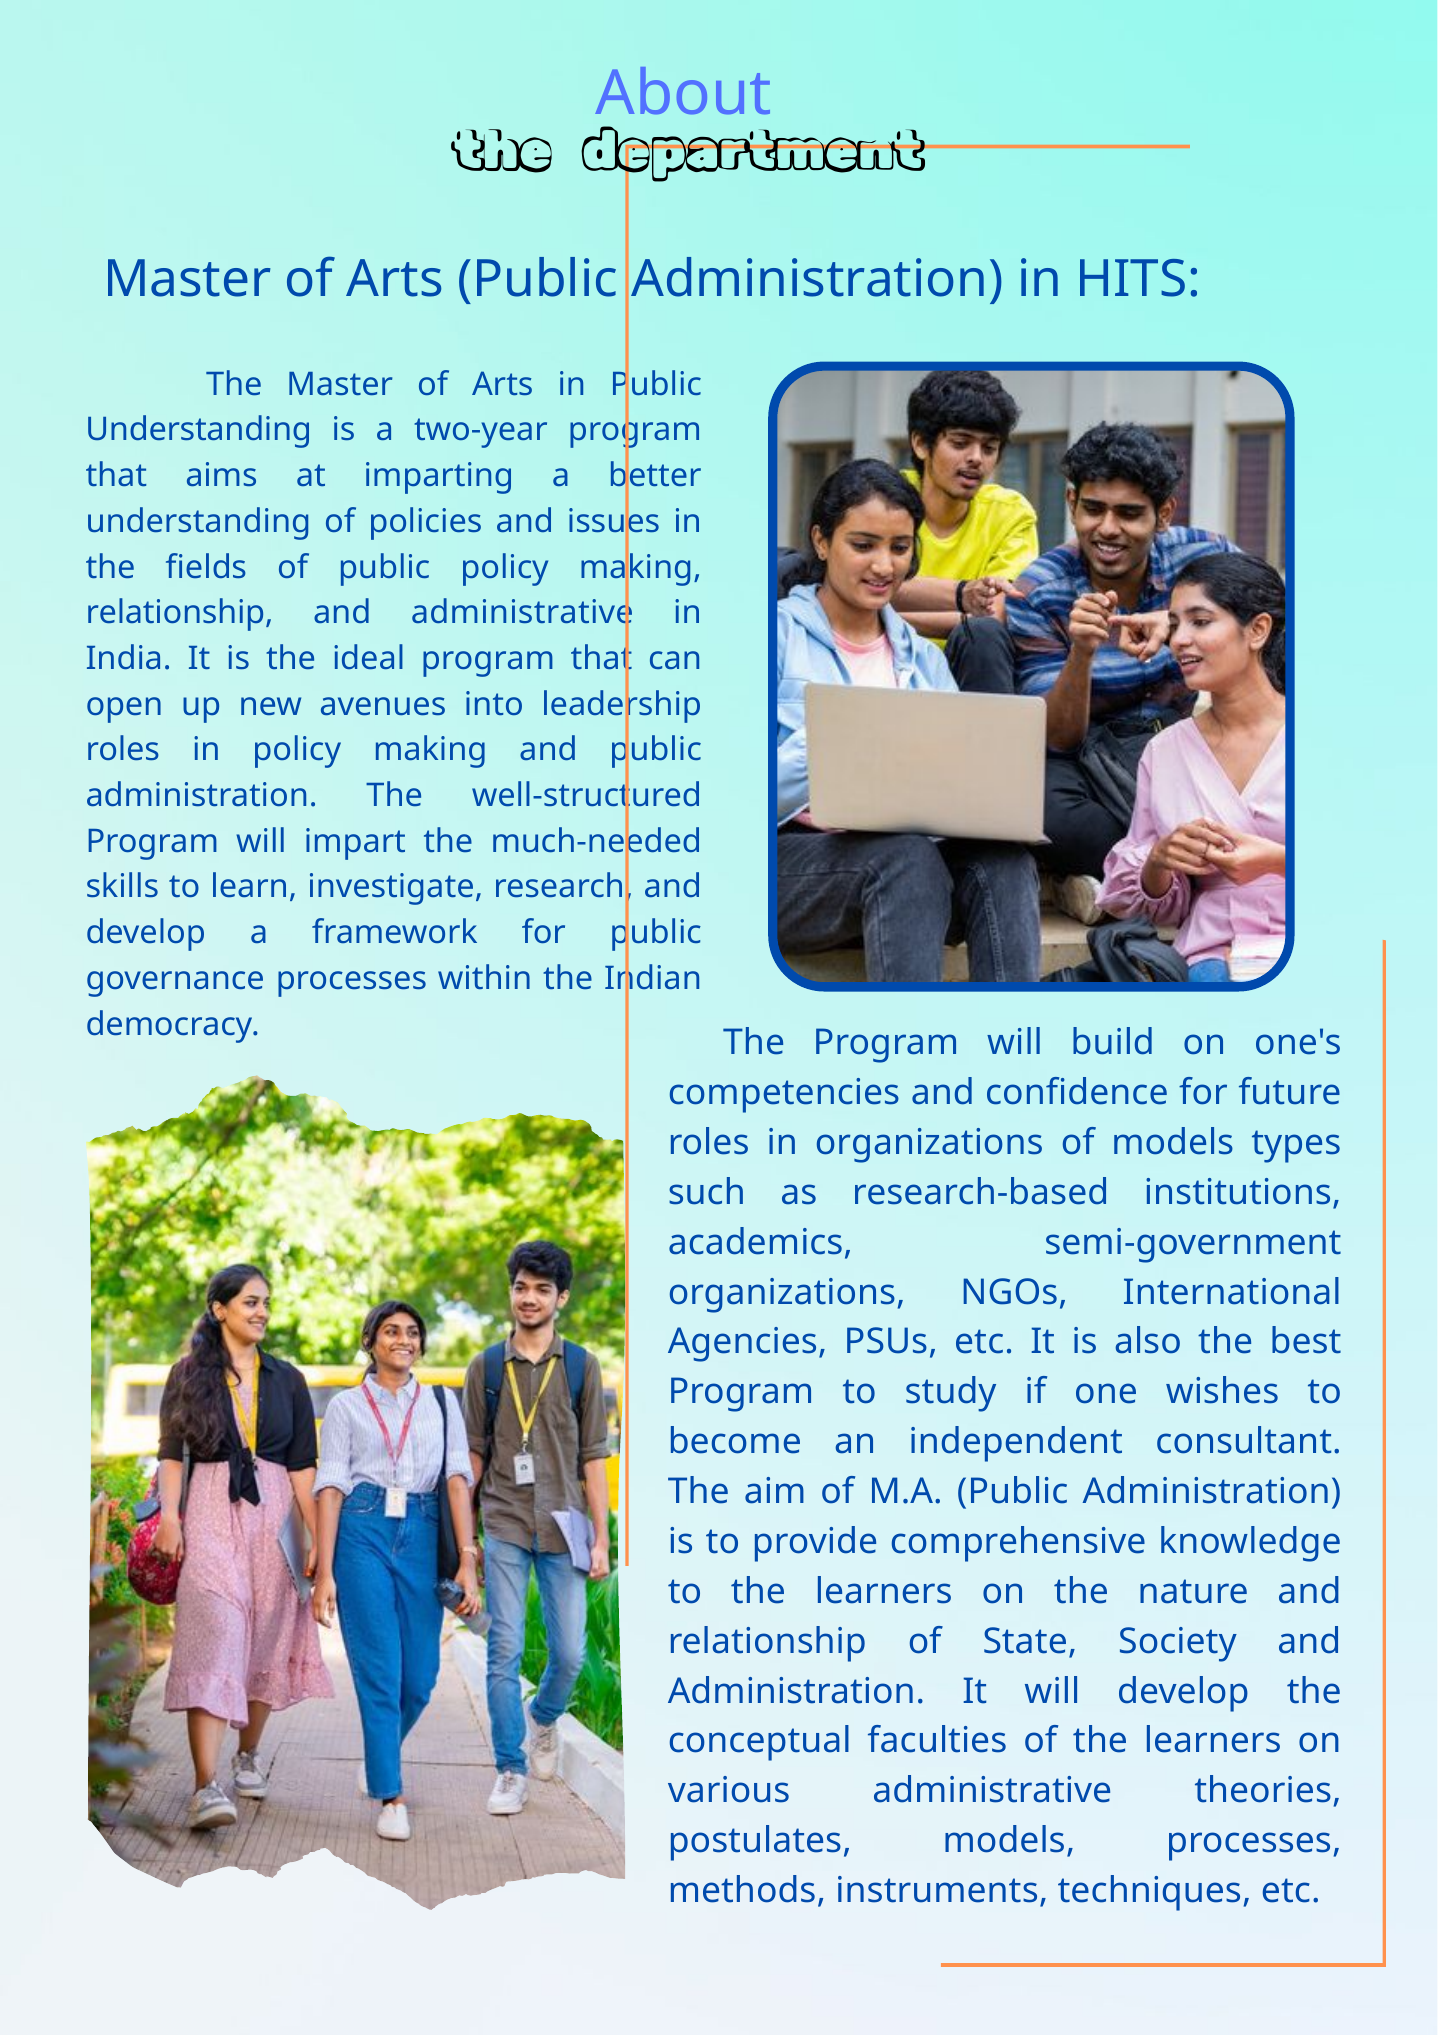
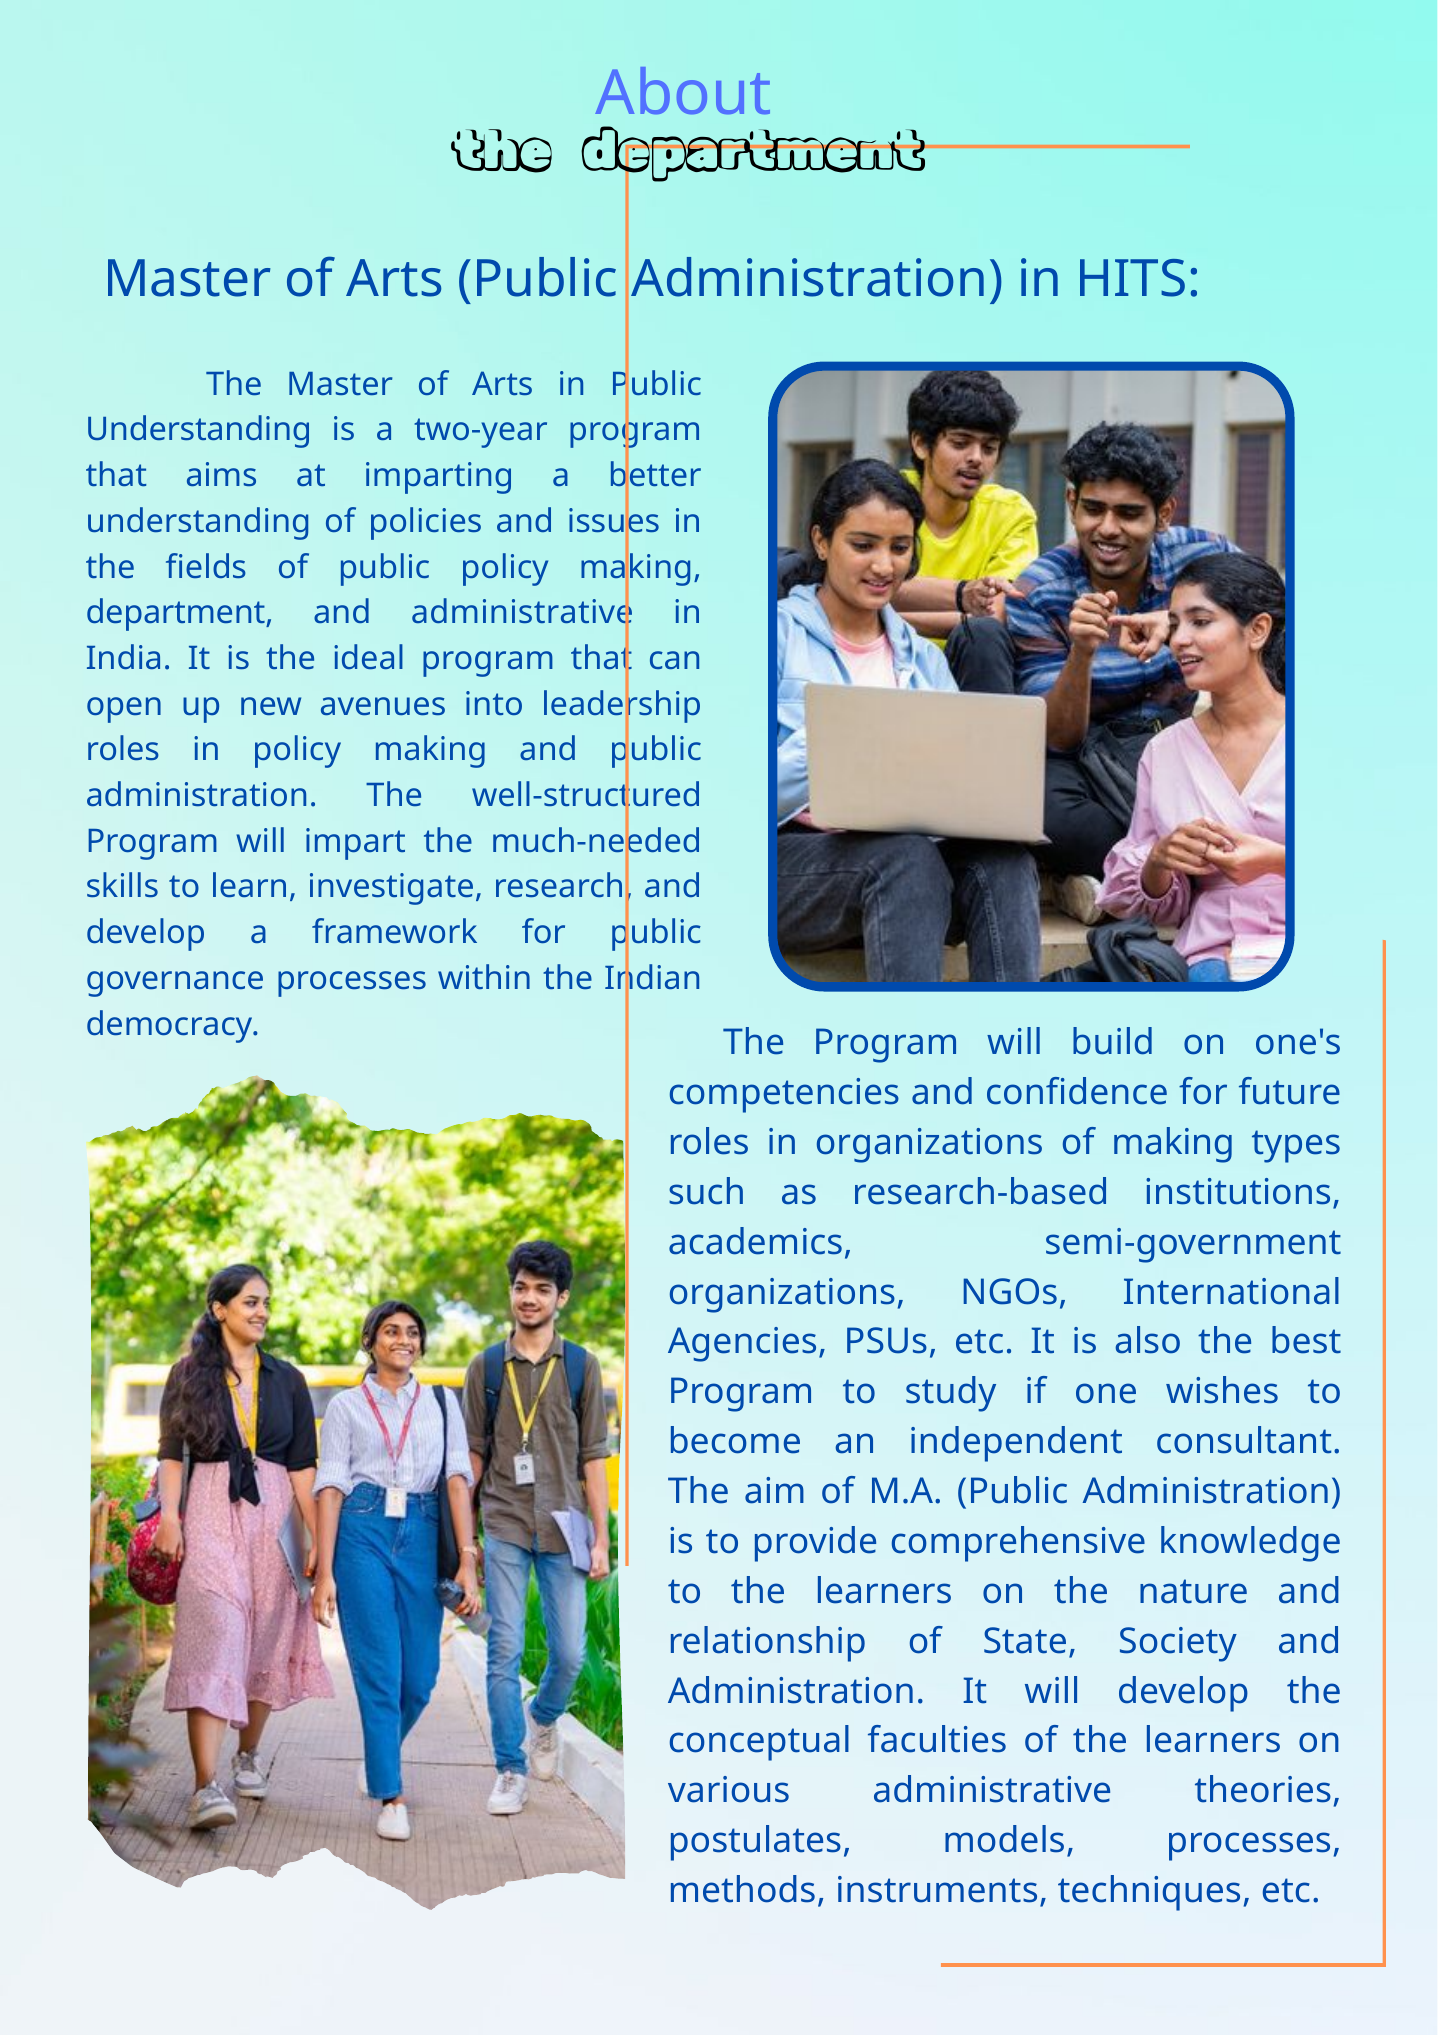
relationship at (180, 613): relationship -> department
of models: models -> making
